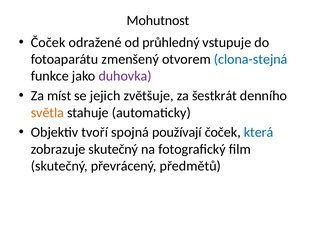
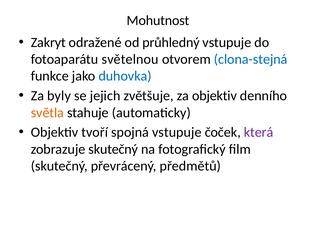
Čoček at (48, 42): Čoček -> Zakryt
zmenšený: zmenšený -> světelnou
duhovka colour: purple -> blue
míst: míst -> byly
za šestkrát: šestkrát -> objektiv
spojná používají: používají -> vstupuje
která colour: blue -> purple
